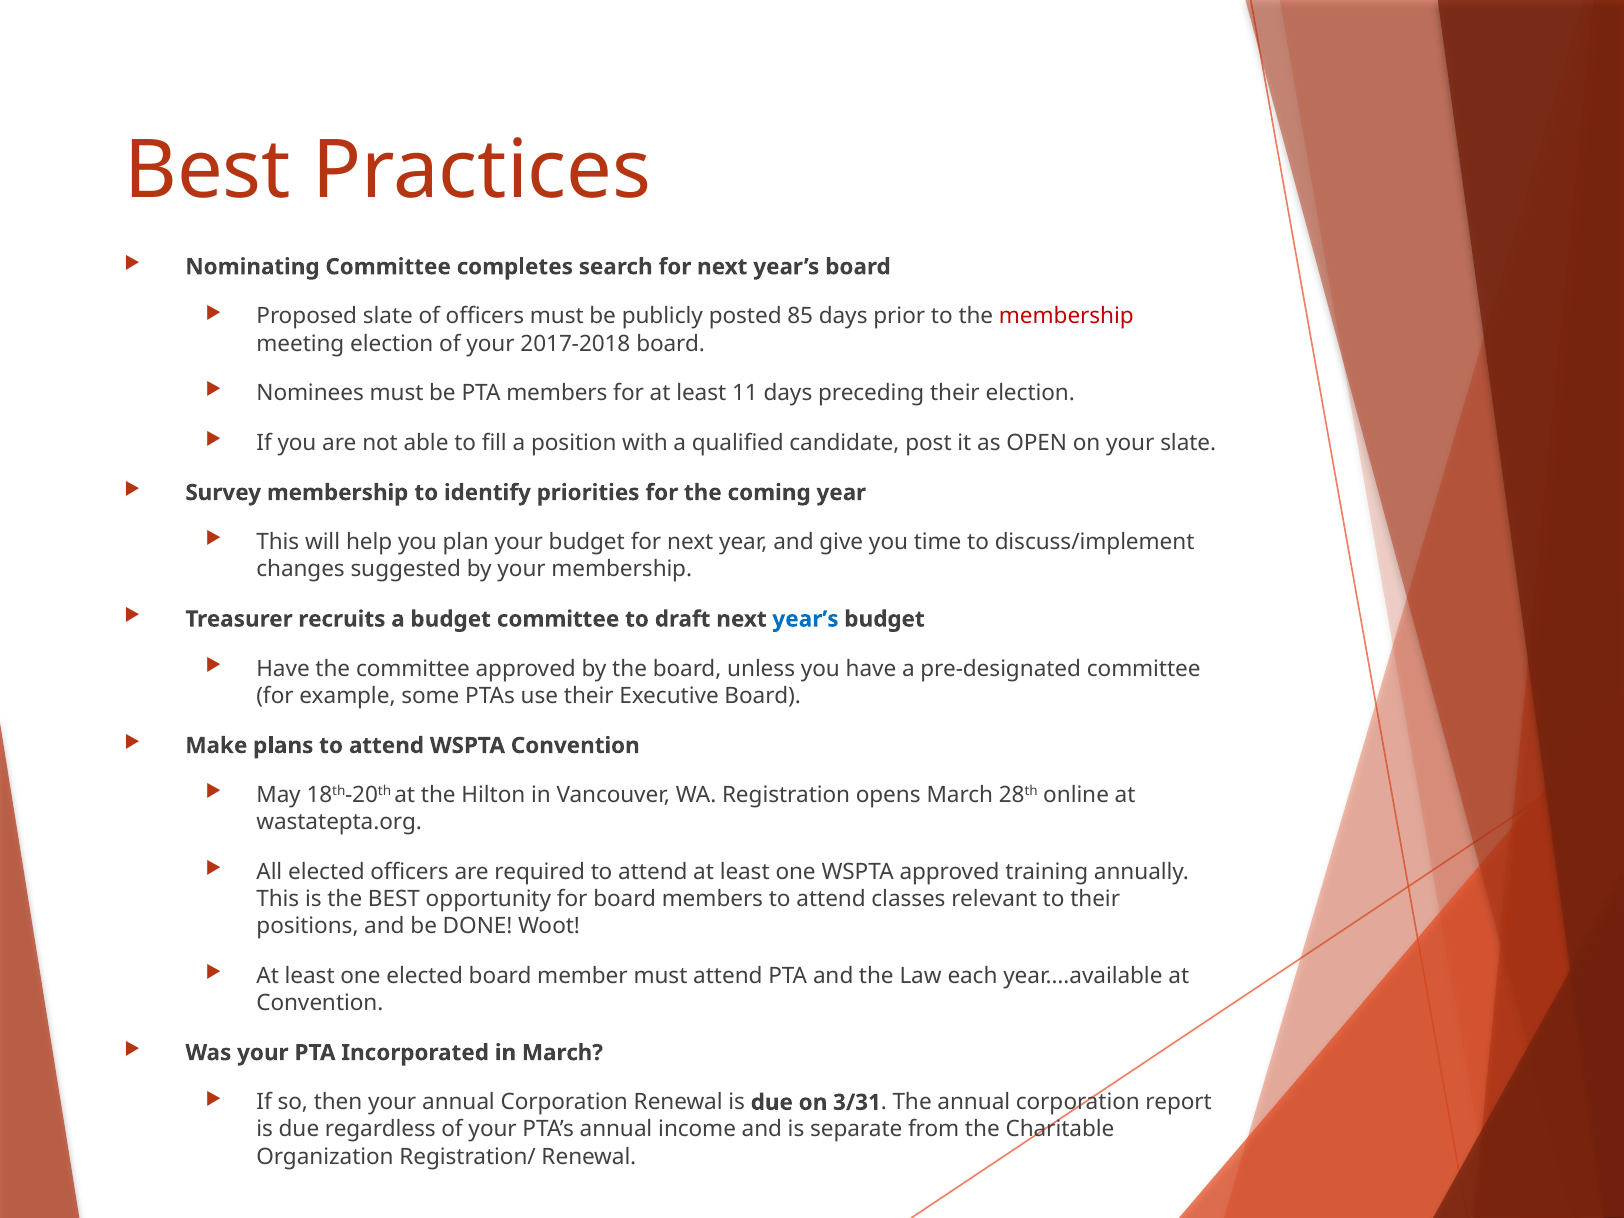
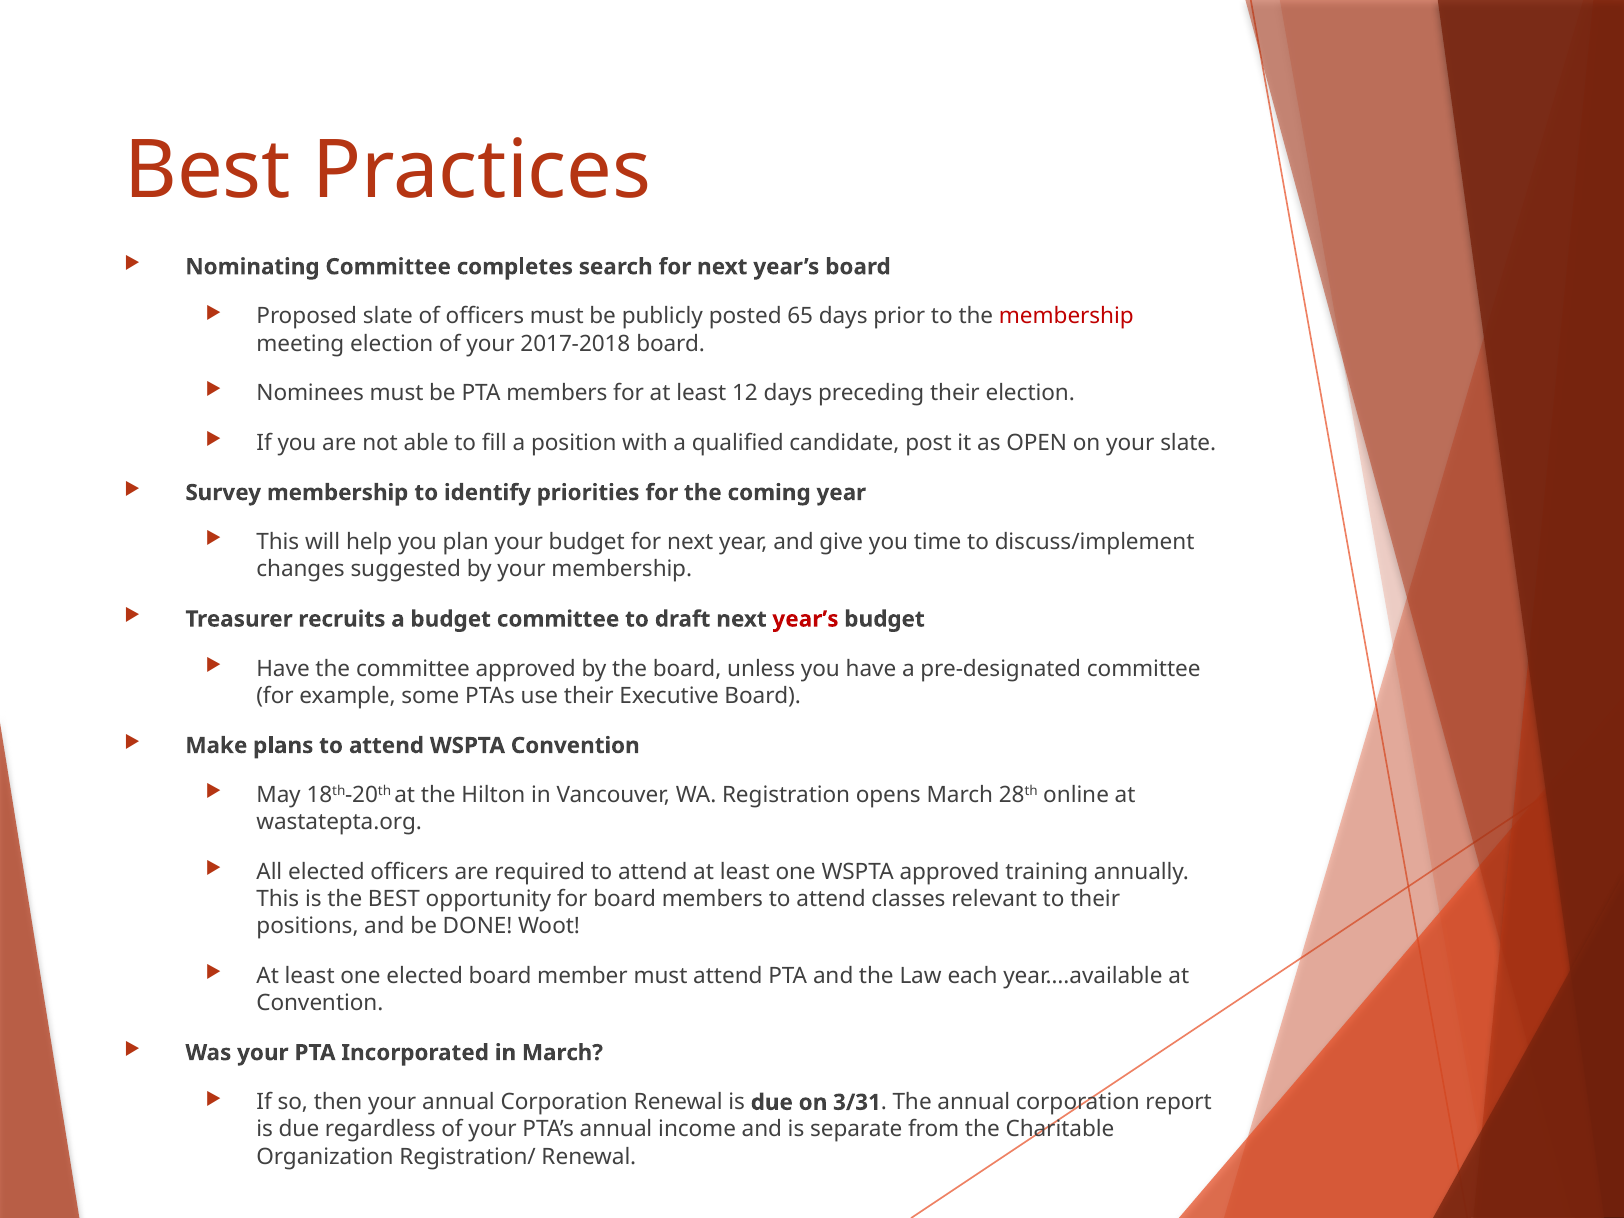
85: 85 -> 65
11: 11 -> 12
year’s at (805, 619) colour: blue -> red
